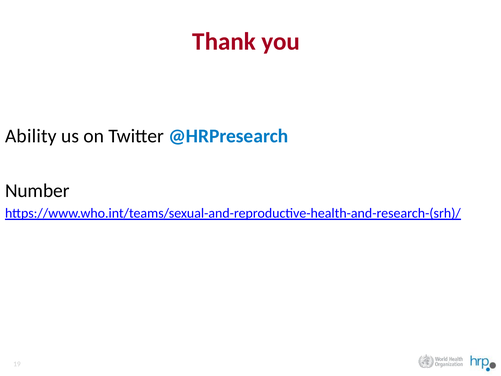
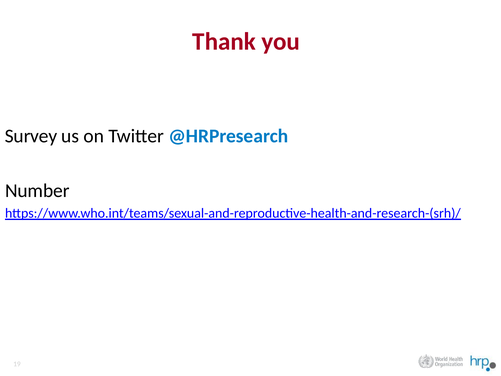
Ability: Ability -> Survey
